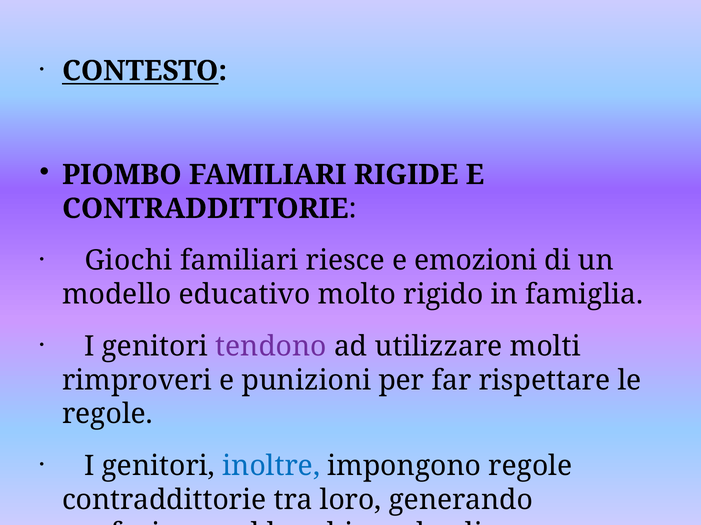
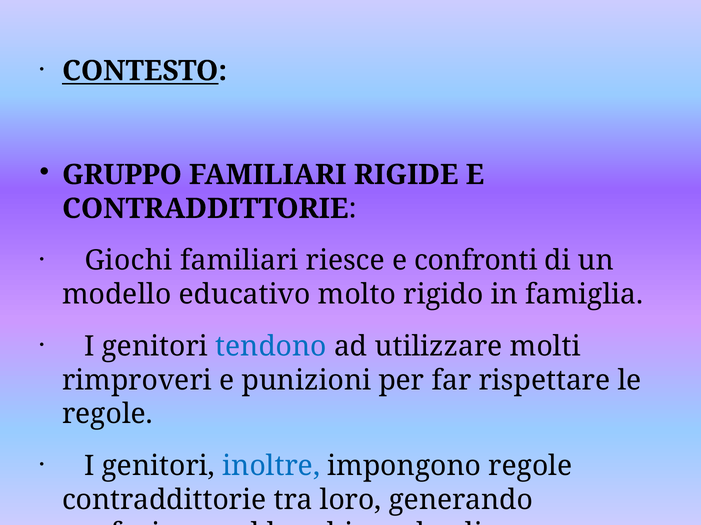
PIOMBO: PIOMBO -> GRUPPO
emozioni: emozioni -> confronti
tendono colour: purple -> blue
